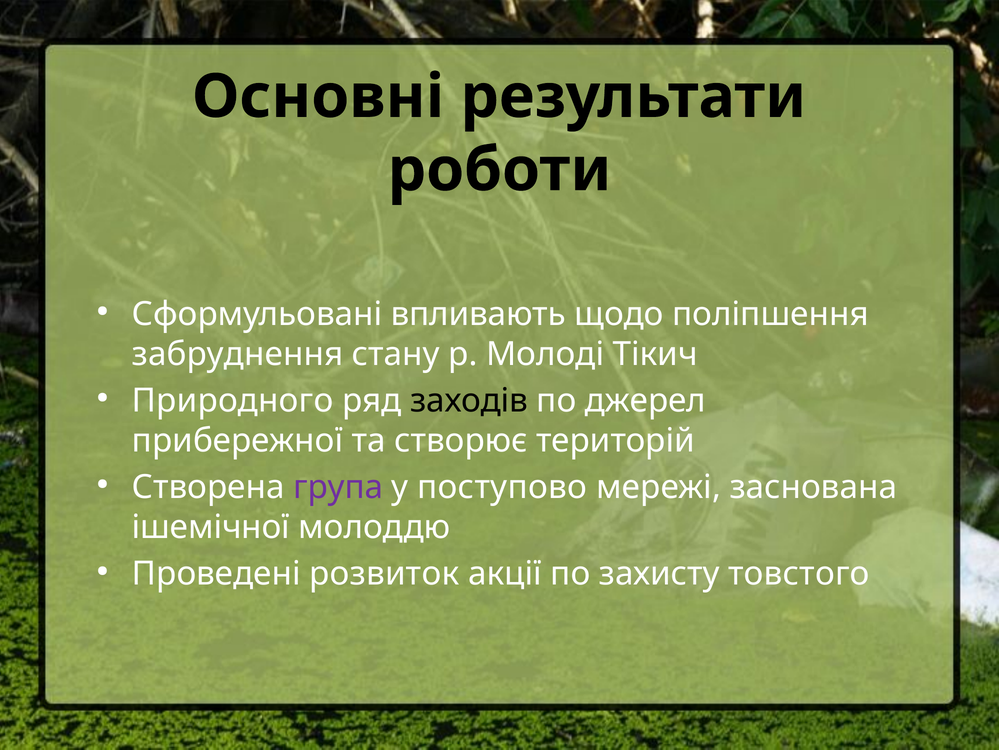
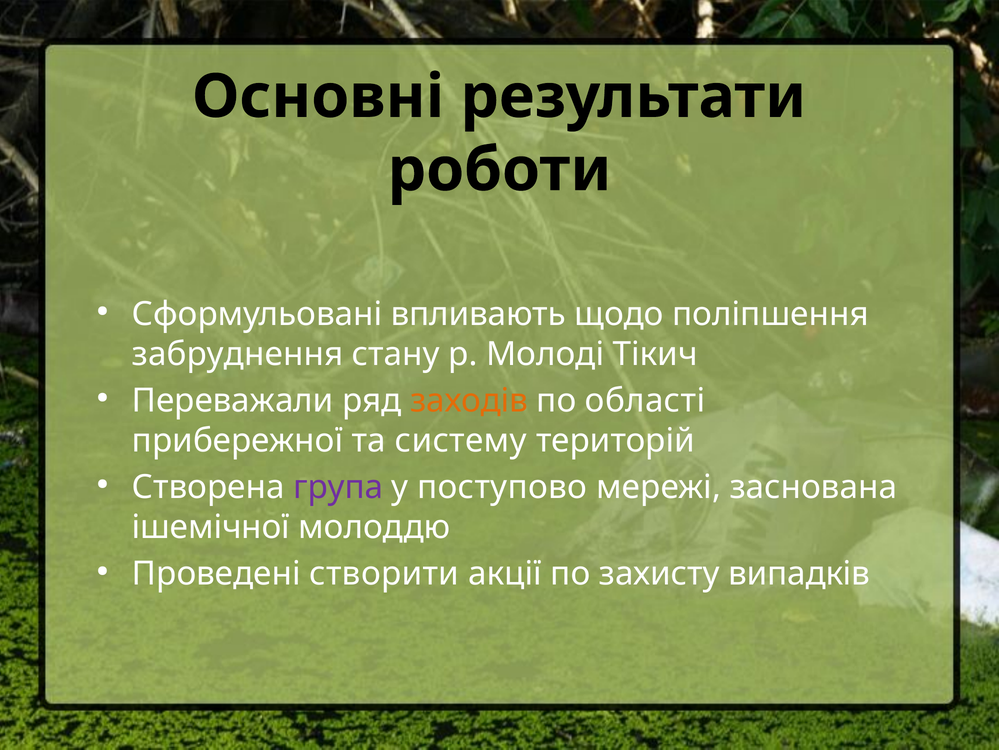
Природного: Природного -> Переважали
заходів colour: black -> orange
джерел: джерел -> області
створює: створює -> систему
розвиток: розвиток -> створити
товстого: товстого -> випадків
